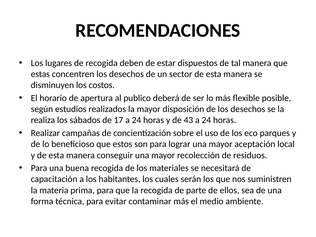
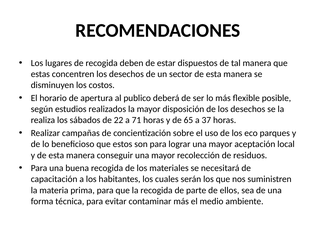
17: 17 -> 22
24 at (136, 120): 24 -> 71
43: 43 -> 65
24 at (206, 120): 24 -> 37
